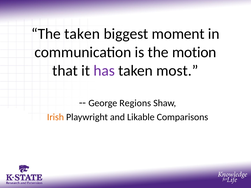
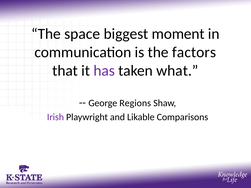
The taken: taken -> space
motion: motion -> factors
most: most -> what
Irish colour: orange -> purple
